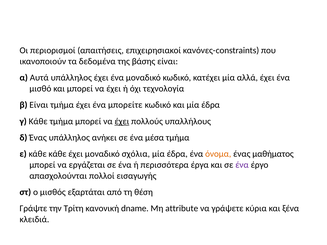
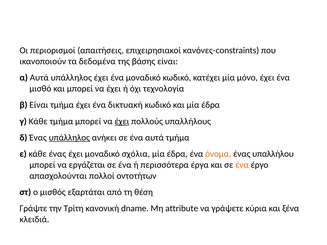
αλλά: αλλά -> μόνο
μπορείτε: μπορείτε -> δικτυακή
υπάλληλος at (69, 138) underline: none -> present
ένα μέσα: μέσα -> αυτά
κάθε κάθε: κάθε -> ένας
µαθήµατος: µαθήµατος -> υπαλλήλου
ένα at (242, 165) colour: purple -> orange
εισαγωγής: εισαγωγής -> οντοτήτων
